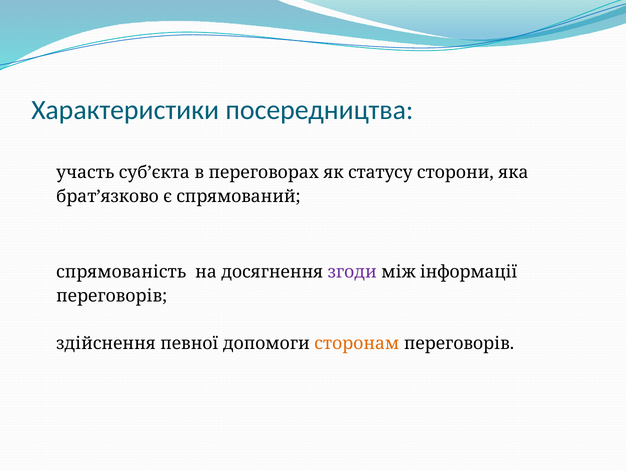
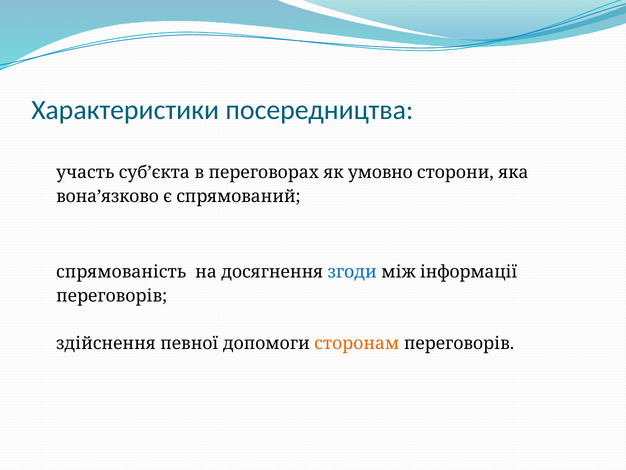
статусу: статусу -> умовно
брат’язково: брат’язково -> вона’язково
згоди colour: purple -> blue
